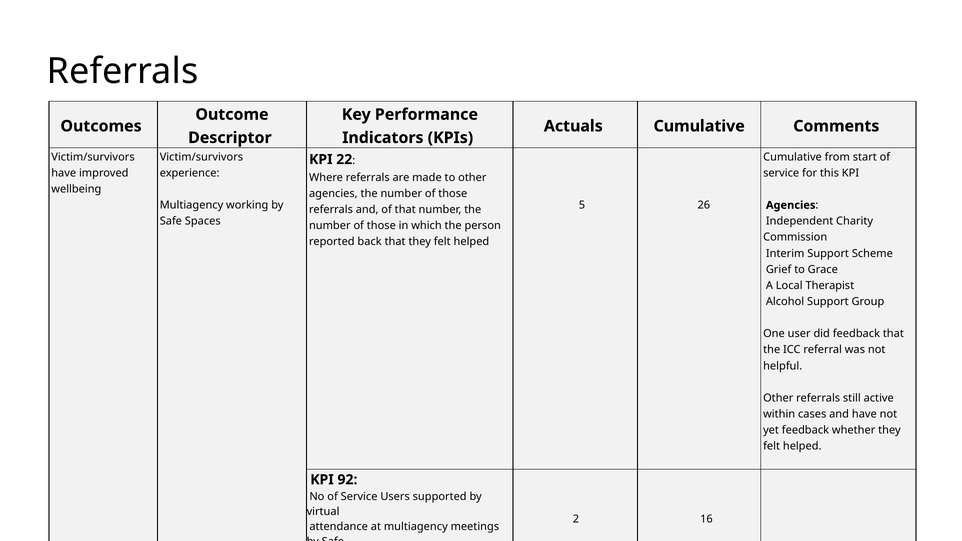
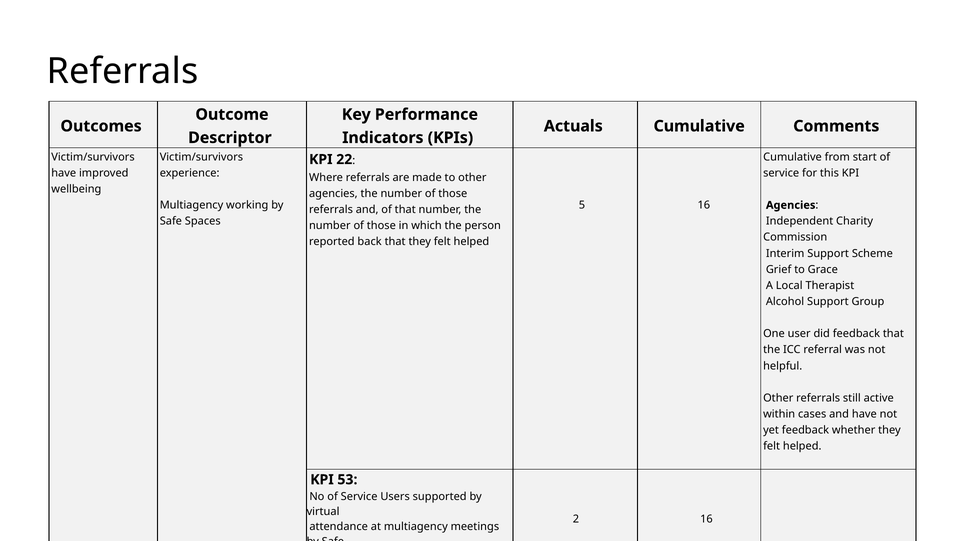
5 26: 26 -> 16
92: 92 -> 53
